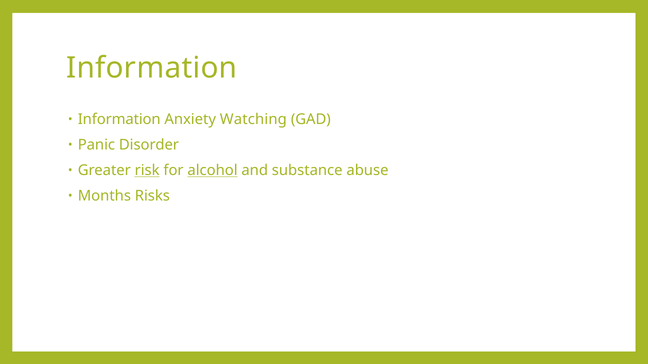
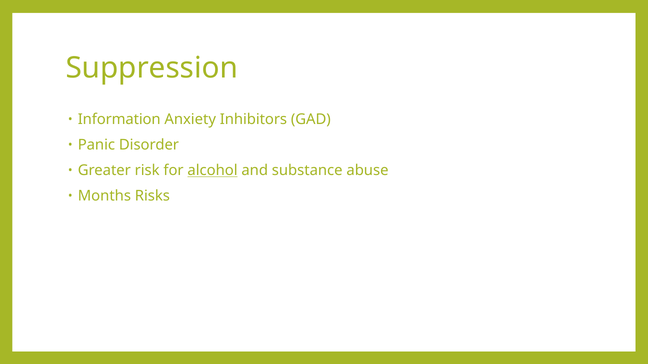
Information at (152, 68): Information -> Suppression
Watching: Watching -> Inhibitors
risk underline: present -> none
